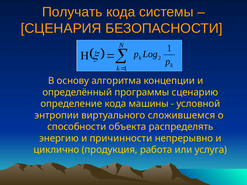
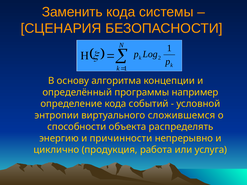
Получать: Получать -> Заменить
сценарию: сценарию -> например
машины: машины -> событий
